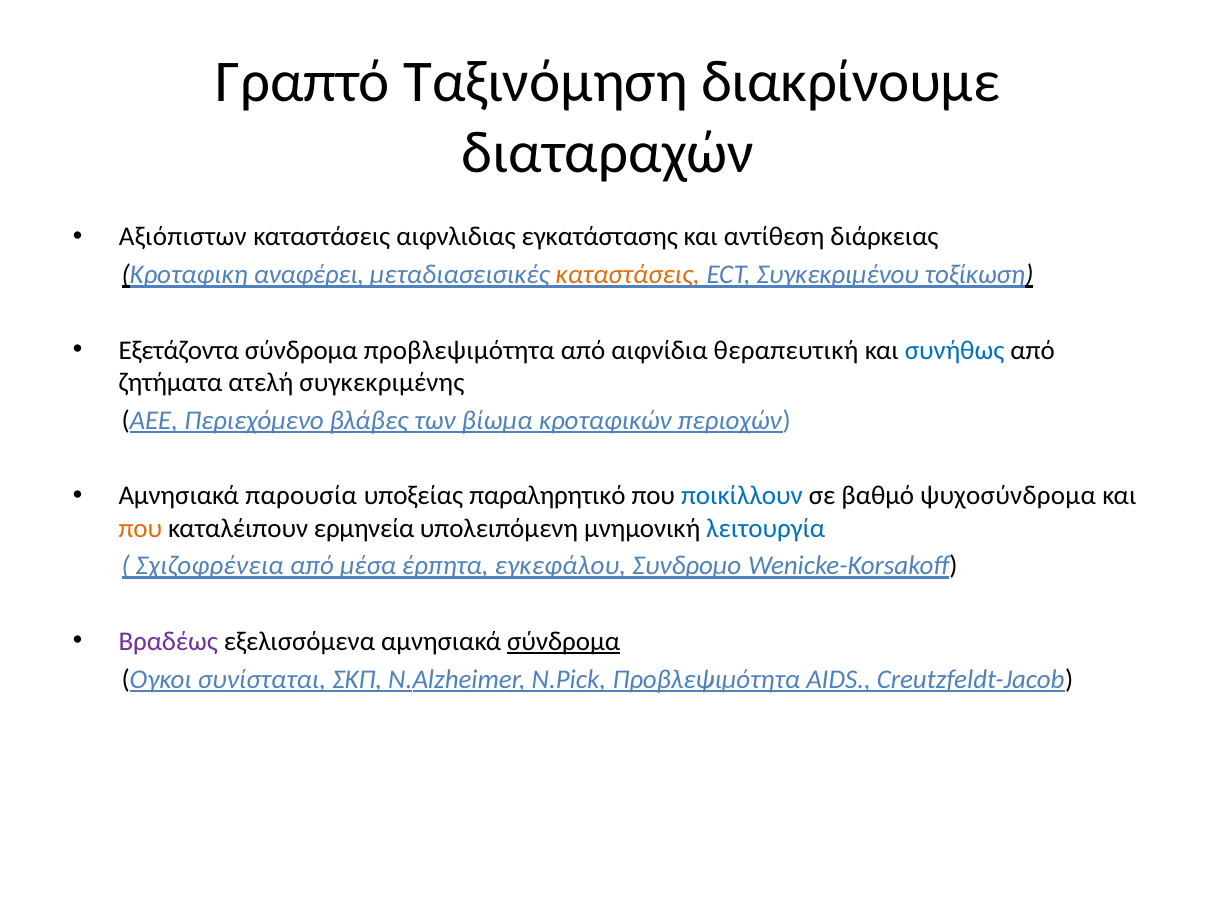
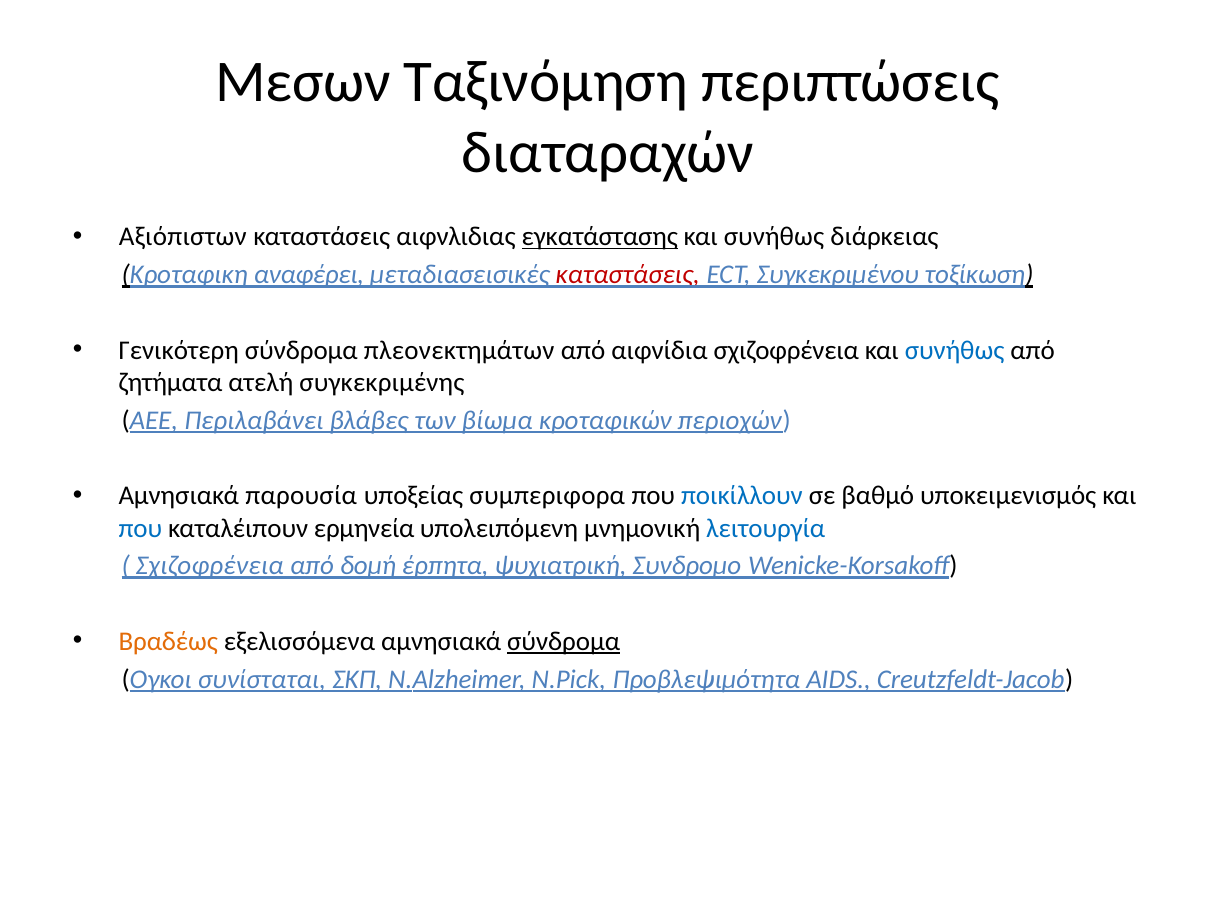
Γραπτό: Γραπτό -> Μεσων
διακρίνουμε: διακρίνουμε -> περιπτώσεις
εγκατάστασης underline: none -> present
αντίθεση at (774, 237): αντίθεση -> συνήθως
καταστάσεις at (628, 275) colour: orange -> red
Εξετάζοντα: Εξετάζοντα -> Γενικότερη
σύνδρομα προβλεψιμότητα: προβλεψιμότητα -> πλεονεκτημάτων
αιφνίδια θεραπευτική: θεραπευτική -> σχιζοφρένεια
Περιεχόμενο: Περιεχόμενο -> Περιλαβάνει
παραληρητικό: παραληρητικό -> συμπεριφορα
ψυχοσύνδρομα: ψυχοσύνδρομα -> υποκειμενισμός
που at (140, 528) colour: orange -> blue
μέσα: μέσα -> δομή
εγκεφάλου: εγκεφάλου -> ψυχιατρική
Βραδέως colour: purple -> orange
